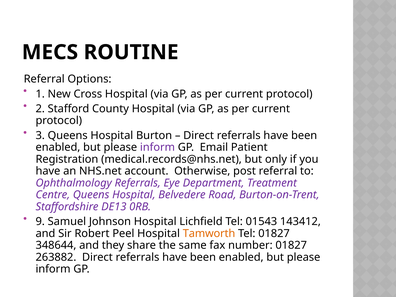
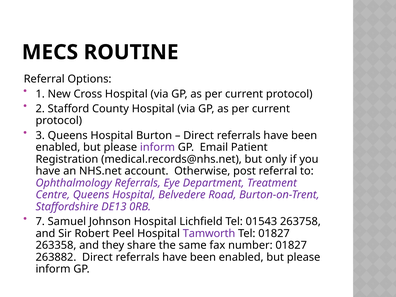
9: 9 -> 7
143412: 143412 -> 263758
Tamworth colour: orange -> purple
348644: 348644 -> 263358
